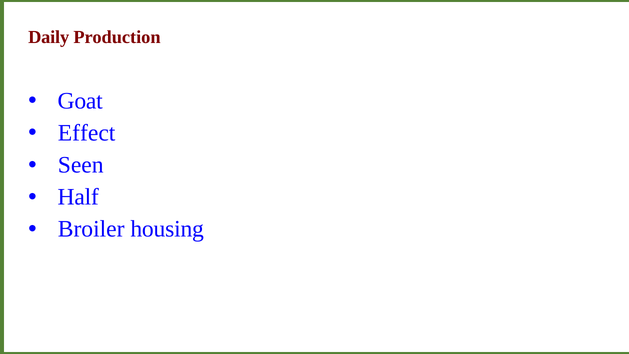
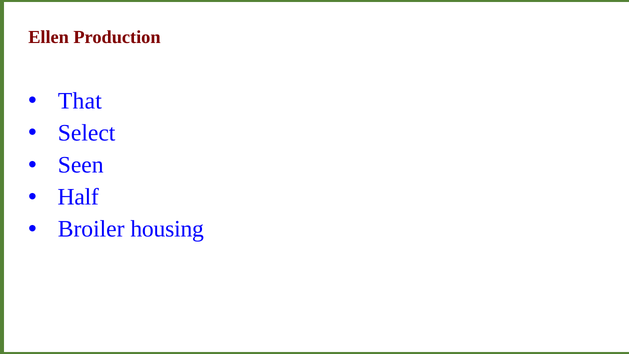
Daily: Daily -> Ellen
Goat: Goat -> That
Effect: Effect -> Select
